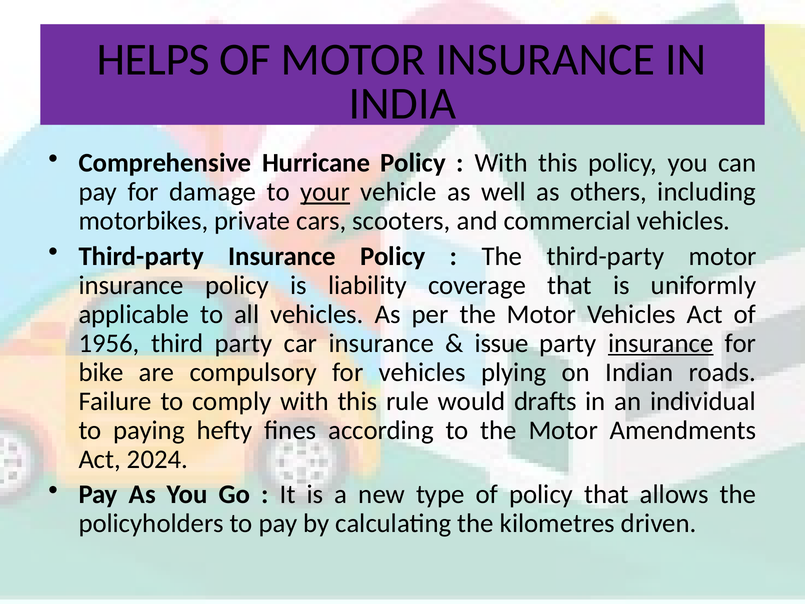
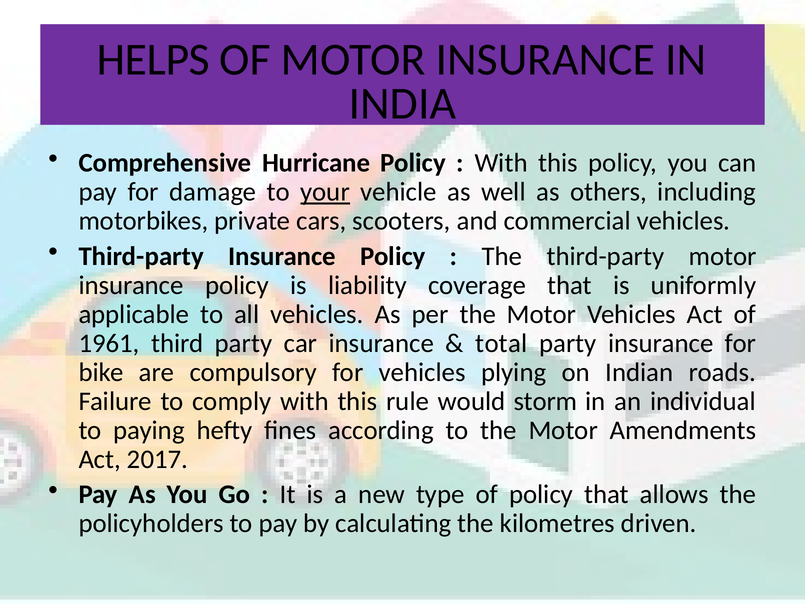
1956: 1956 -> 1961
issue: issue -> total
insurance at (661, 343) underline: present -> none
drafts: drafts -> storm
2024: 2024 -> 2017
